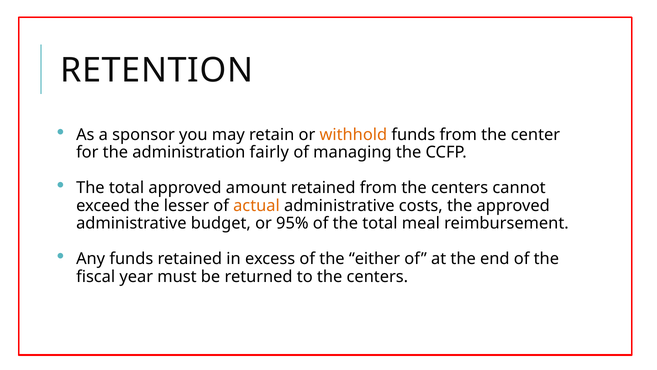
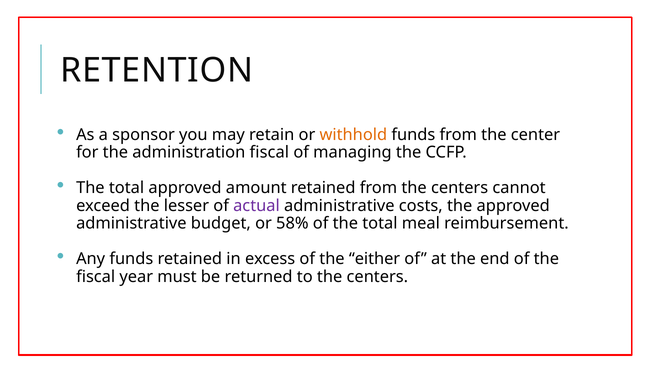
administration fairly: fairly -> fiscal
actual colour: orange -> purple
95%: 95% -> 58%
